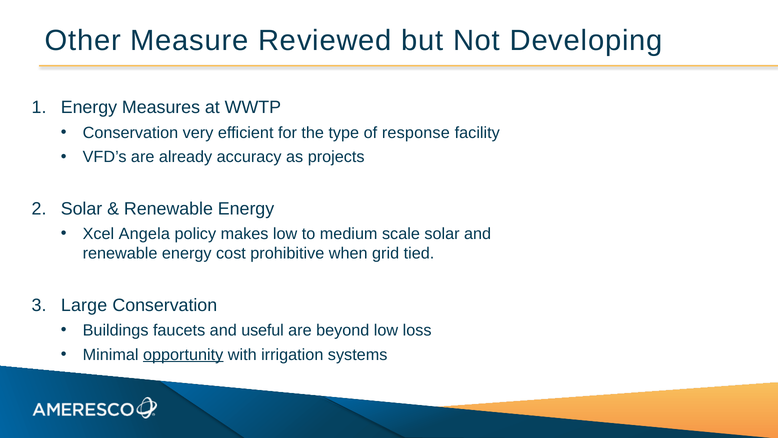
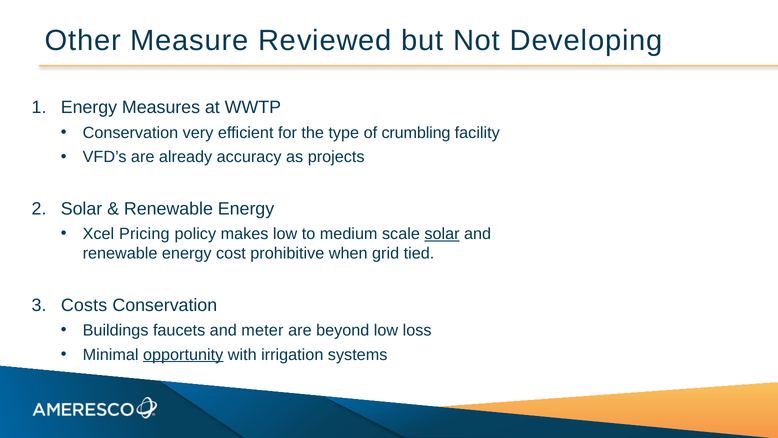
response: response -> crumbling
Angela: Angela -> Pricing
solar at (442, 234) underline: none -> present
Large: Large -> Costs
useful: useful -> meter
